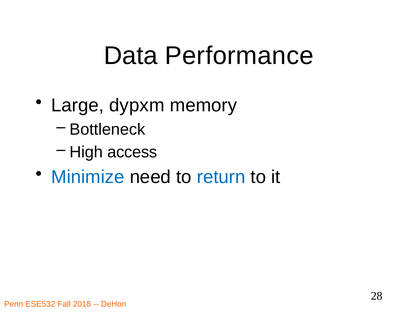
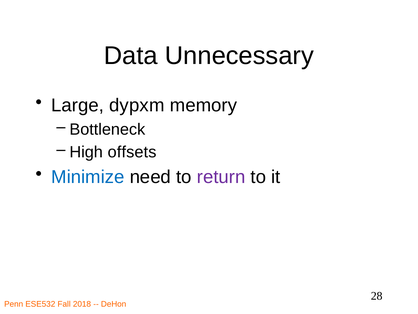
Performance: Performance -> Unnecessary
access: access -> offsets
return colour: blue -> purple
